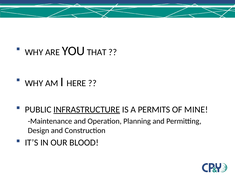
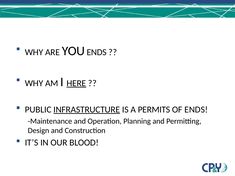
YOU THAT: THAT -> ENDS
HERE underline: none -> present
OF MINE: MINE -> ENDS
